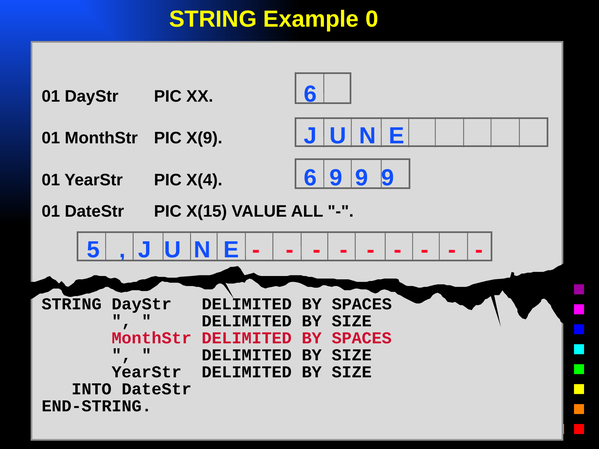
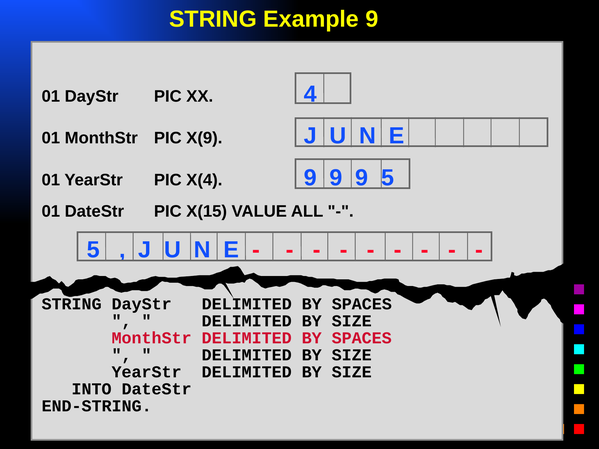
0 at (372, 19): 0 -> 9
6 at (310, 94): 6 -> 4
6 at (310, 178): 6 -> 9
9 9 9: 9 -> 5
